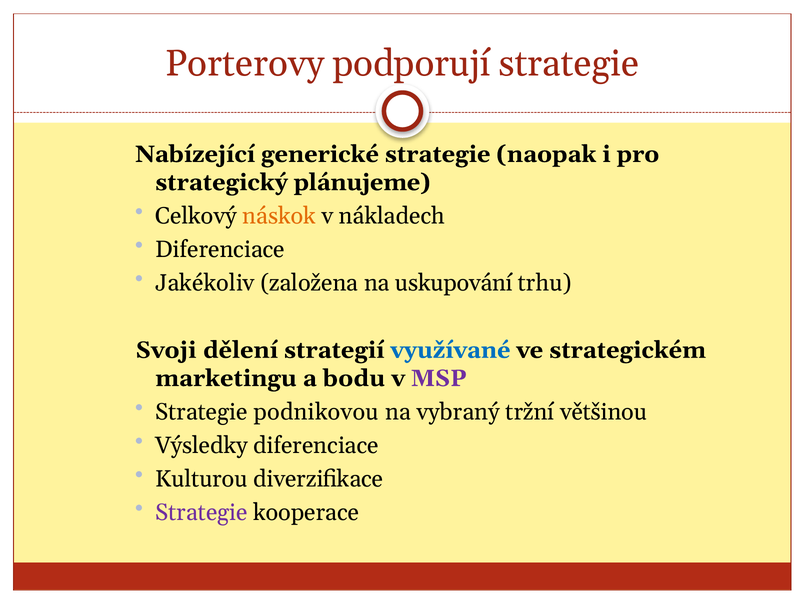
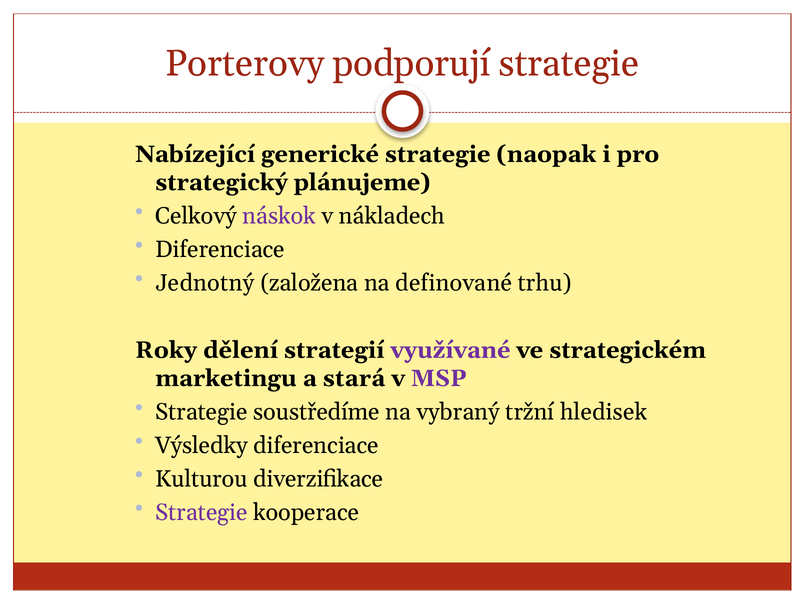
náskok colour: orange -> purple
Jakékoliv: Jakékoliv -> Jednotný
uskupování: uskupování -> definované
Svoji: Svoji -> Roky
využívané colour: blue -> purple
bodu: bodu -> stará
podnikovou: podnikovou -> soustředíme
většinou: většinou -> hledisek
